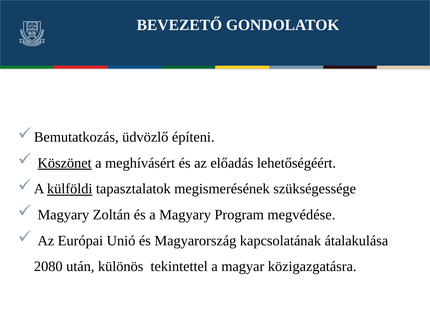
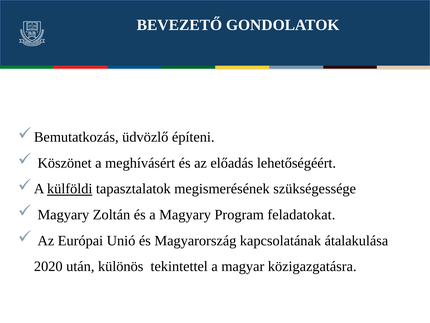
Köszönet underline: present -> none
megvédése: megvédése -> feladatokat
2080: 2080 -> 2020
